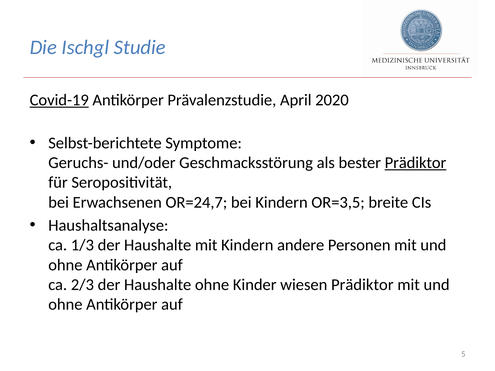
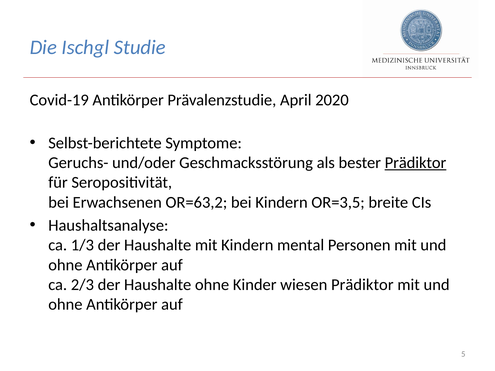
Covid-19 underline: present -> none
OR=24,7: OR=24,7 -> OR=63,2
andere: andere -> mental
